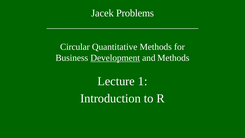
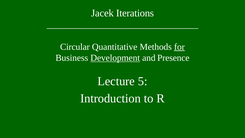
Problems: Problems -> Iterations
for underline: none -> present
and Methods: Methods -> Presence
1: 1 -> 5
